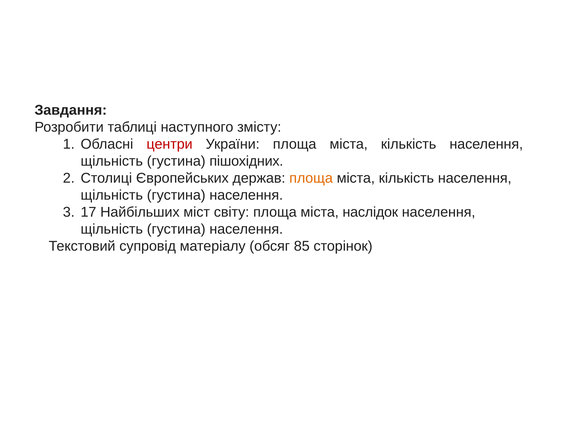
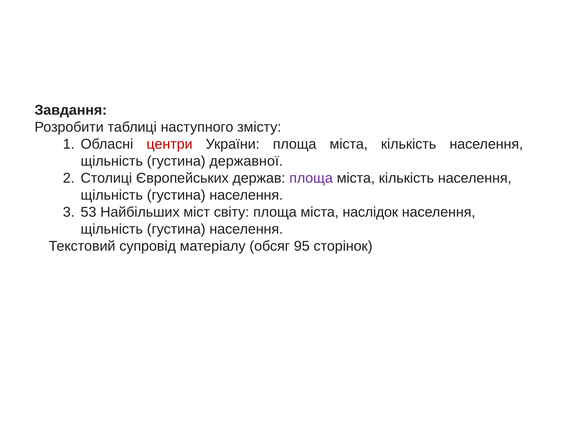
пішохідних: пішохідних -> державної
площа at (311, 178) colour: orange -> purple
17: 17 -> 53
85: 85 -> 95
